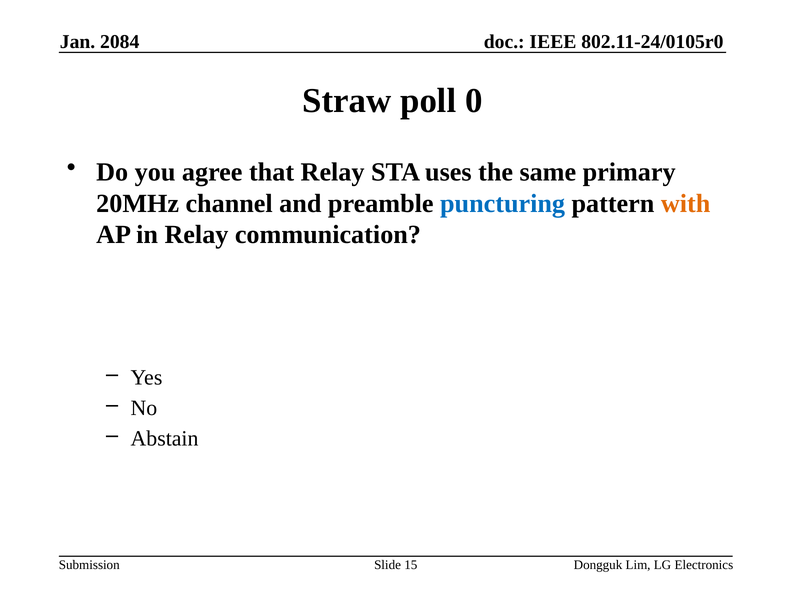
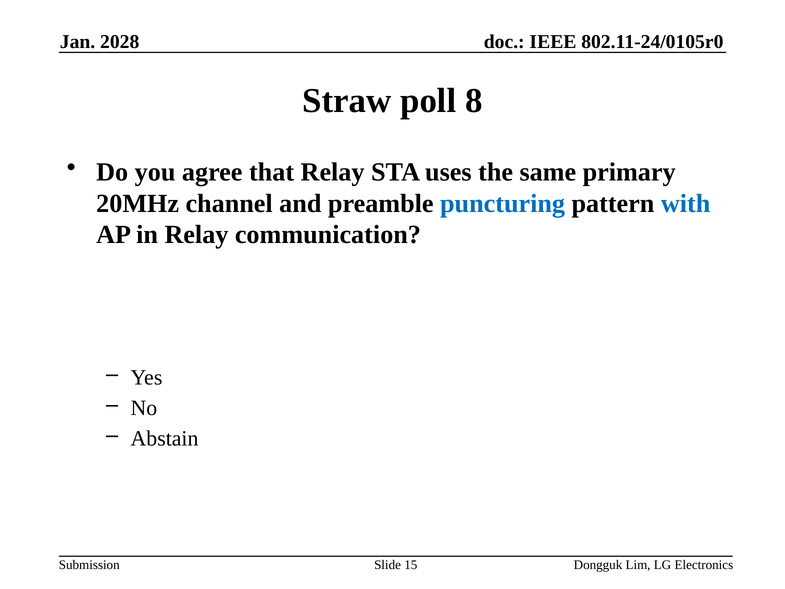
2084: 2084 -> 2028
0: 0 -> 8
with colour: orange -> blue
